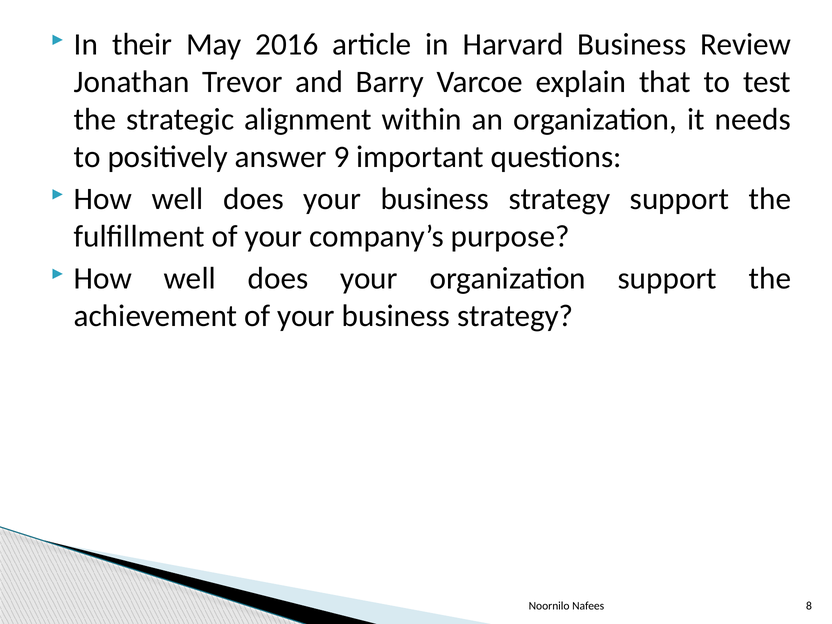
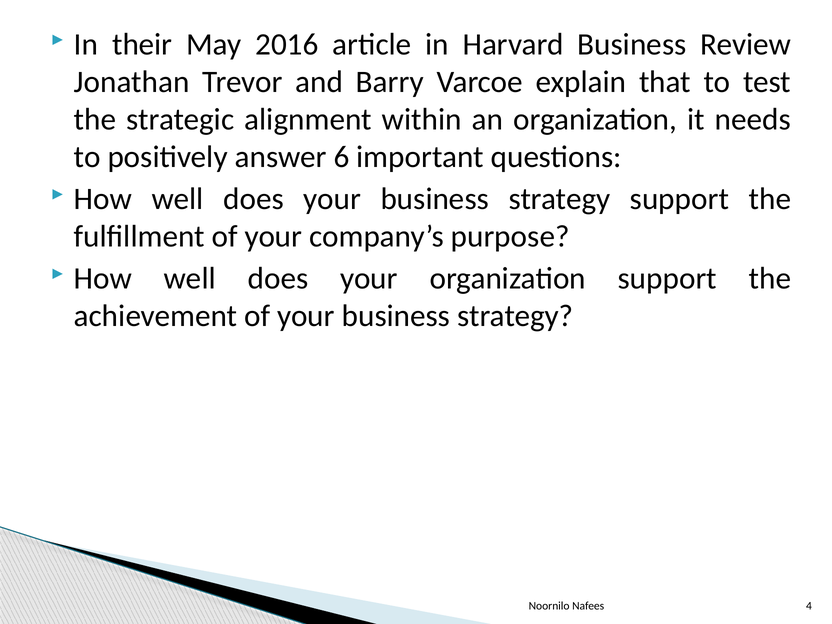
9: 9 -> 6
8: 8 -> 4
